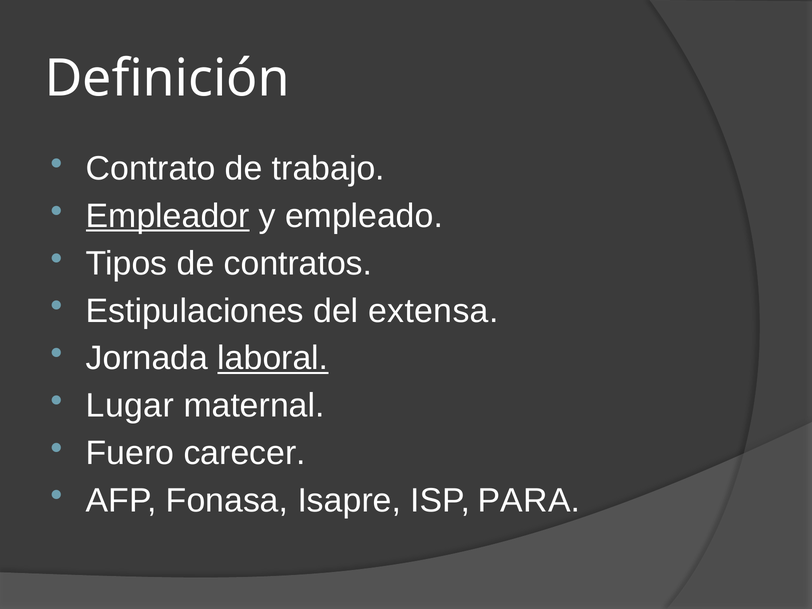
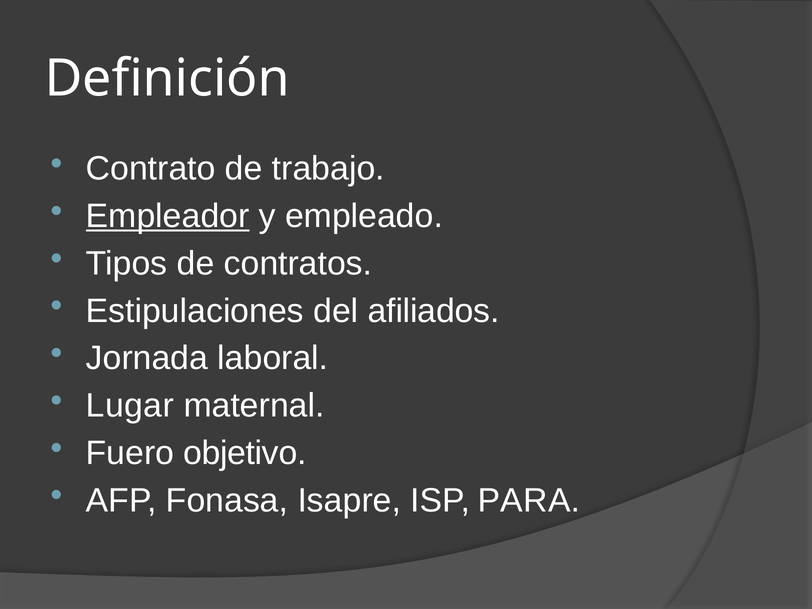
extensa: extensa -> afiliados
laboral underline: present -> none
carecer: carecer -> objetivo
